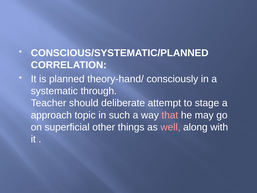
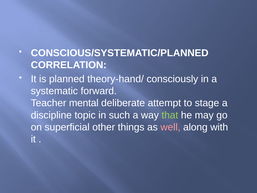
through: through -> forward
should: should -> mental
approach: approach -> discipline
that colour: pink -> light green
